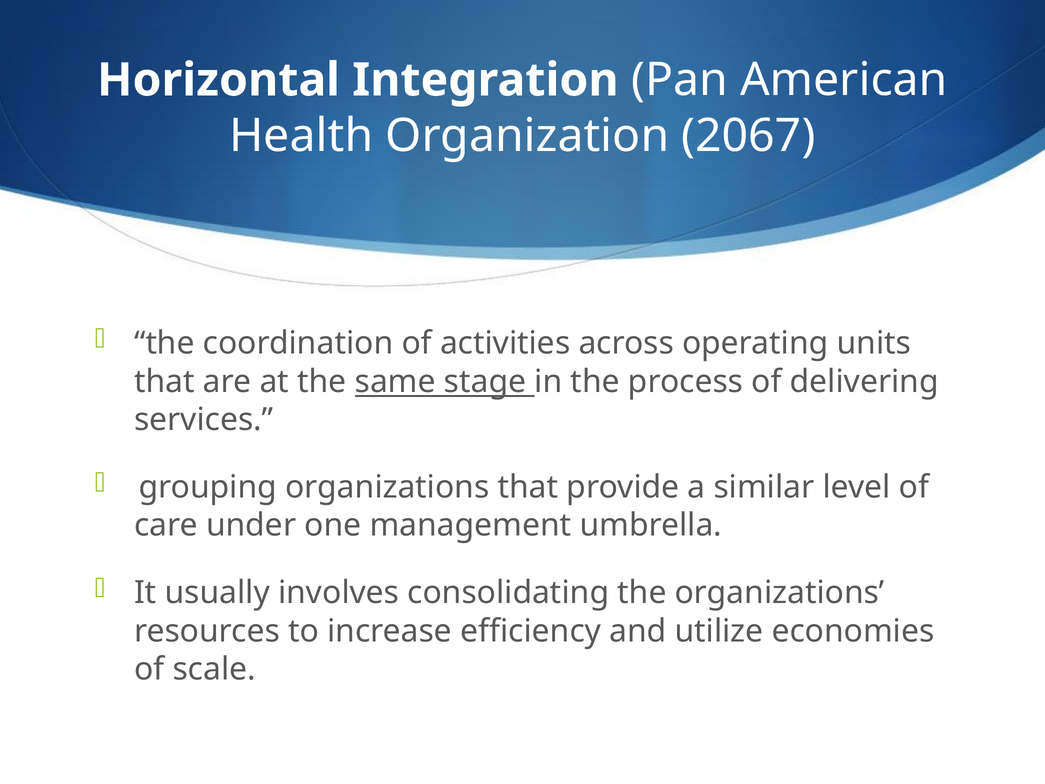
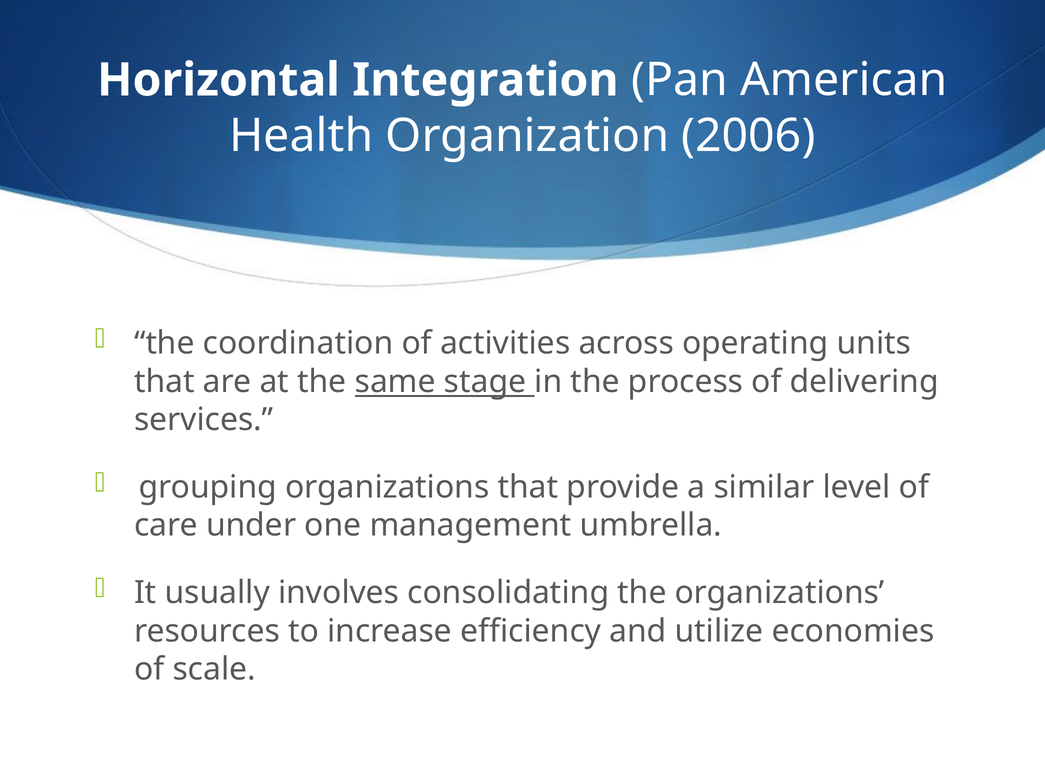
2067: 2067 -> 2006
